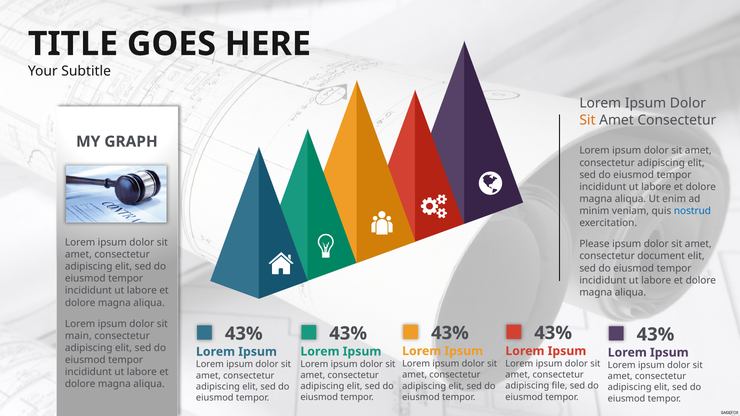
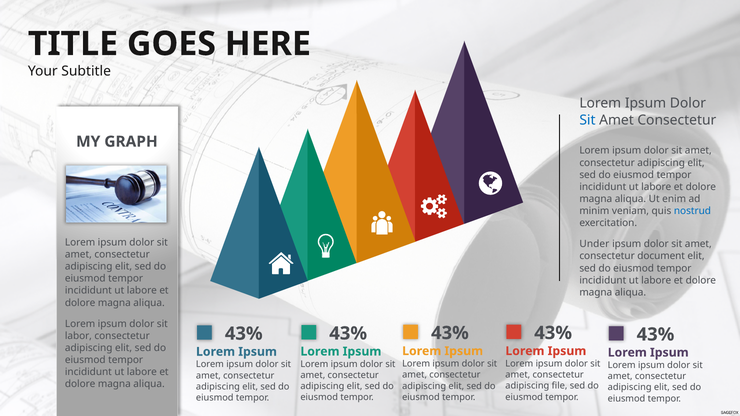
Sit at (587, 120) colour: orange -> blue
Please: Please -> Under
main: main -> labor
